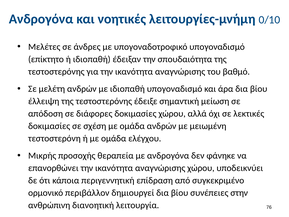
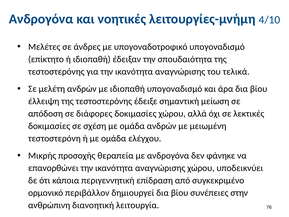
0/10: 0/10 -> 4/10
βαθμό: βαθμό -> τελικά
